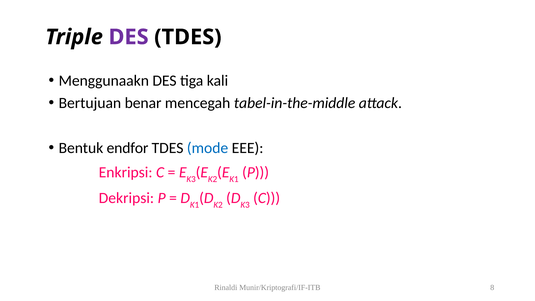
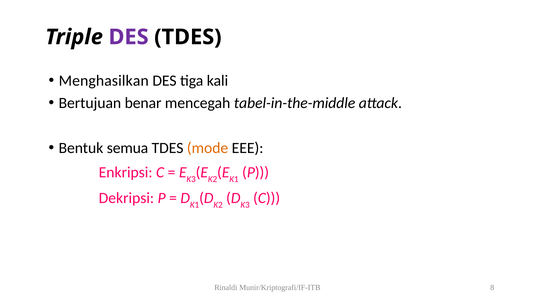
Menggunaakn: Menggunaakn -> Menghasilkan
endfor: endfor -> semua
mode colour: blue -> orange
